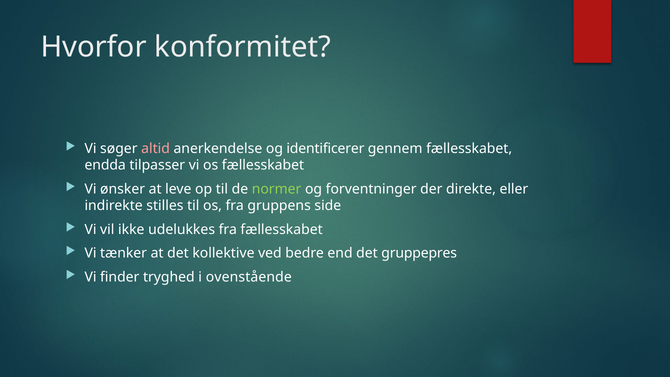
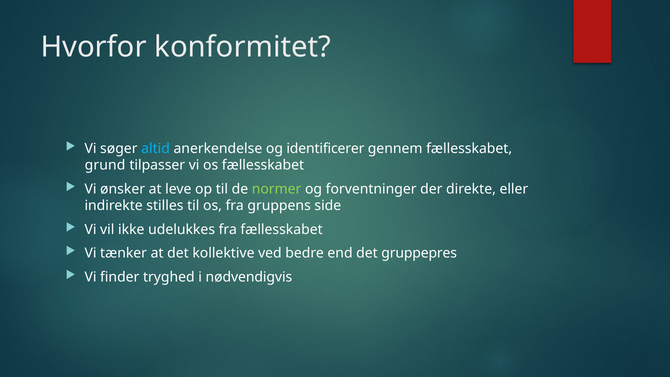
altid colour: pink -> light blue
endda: endda -> grund
ovenstående: ovenstående -> nødvendigvis
